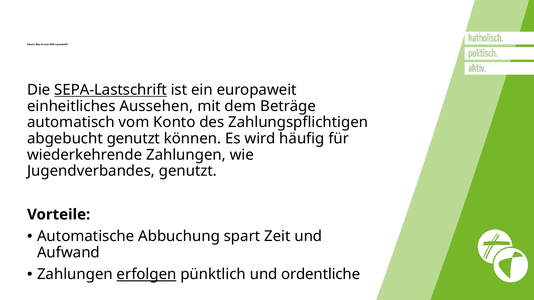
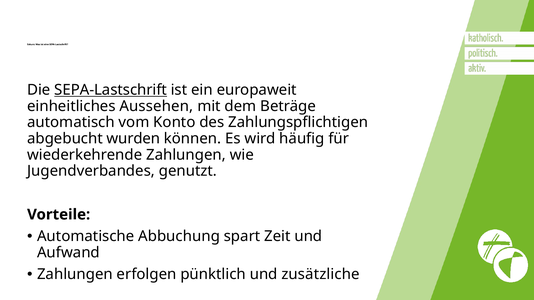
abgebucht genutzt: genutzt -> wurden
erfolgen underline: present -> none
ordentliche: ordentliche -> zusätzliche
